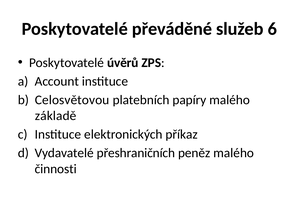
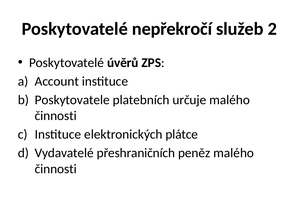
převáděné: převáděné -> nepřekročí
6: 6 -> 2
Celosvětovou: Celosvětovou -> Poskytovatele
papíry: papíry -> určuje
základě at (56, 116): základě -> činnosti
příkaz: příkaz -> plátce
